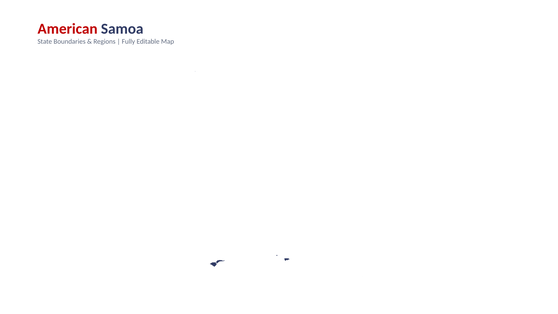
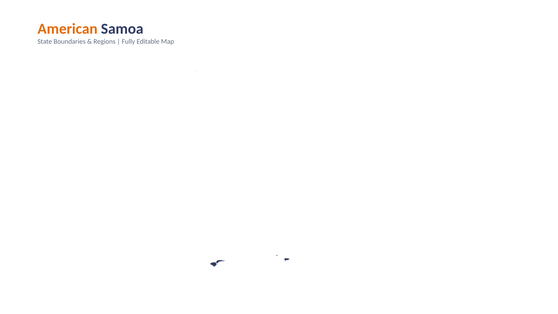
American colour: red -> orange
